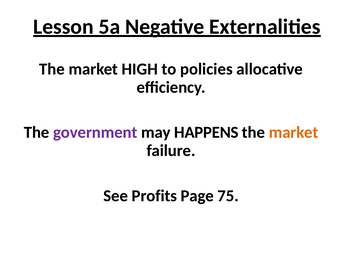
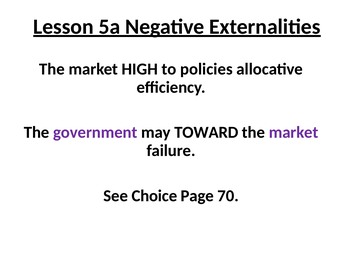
HAPPENS: HAPPENS -> TOWARD
market at (294, 132) colour: orange -> purple
Profits: Profits -> Choice
75: 75 -> 70
